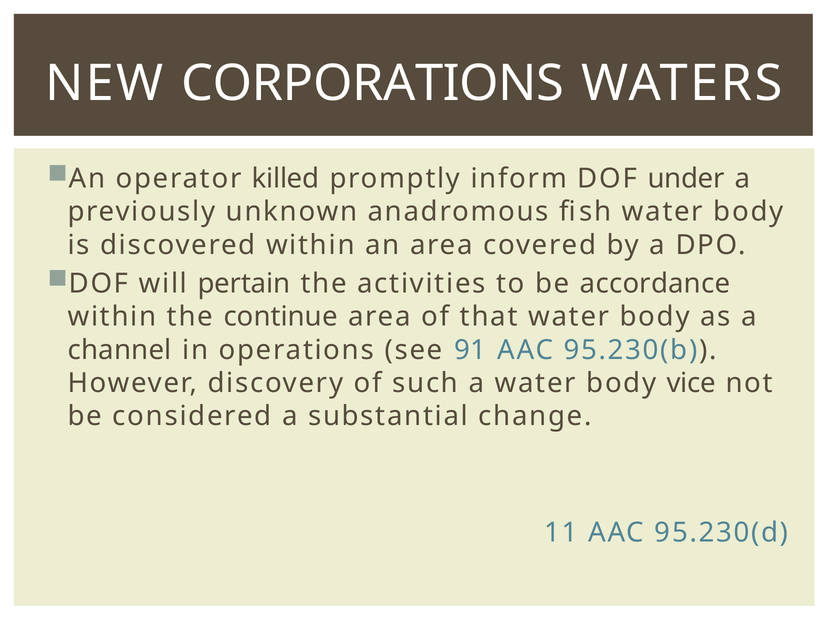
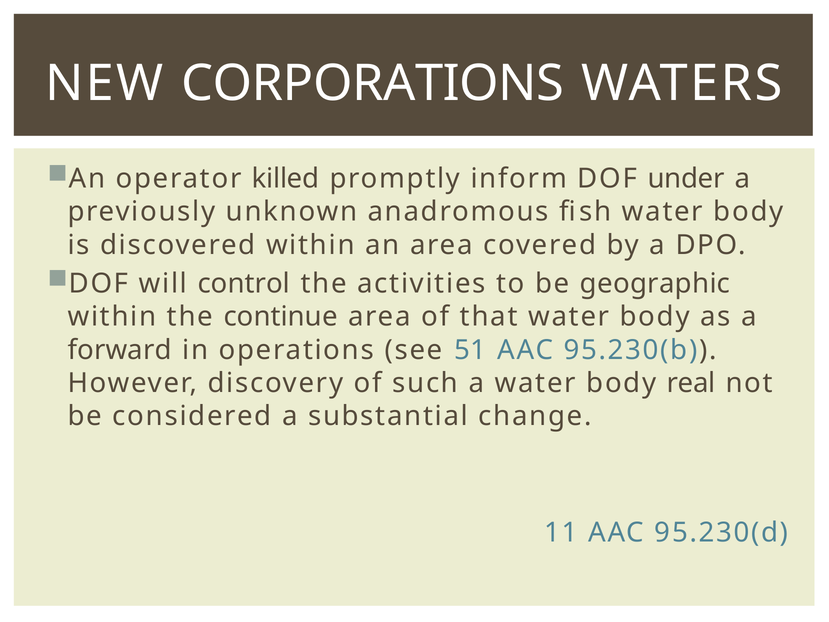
pertain: pertain -> control
accordance: accordance -> geographic
channel: channel -> forward
91: 91 -> 51
vice: vice -> real
